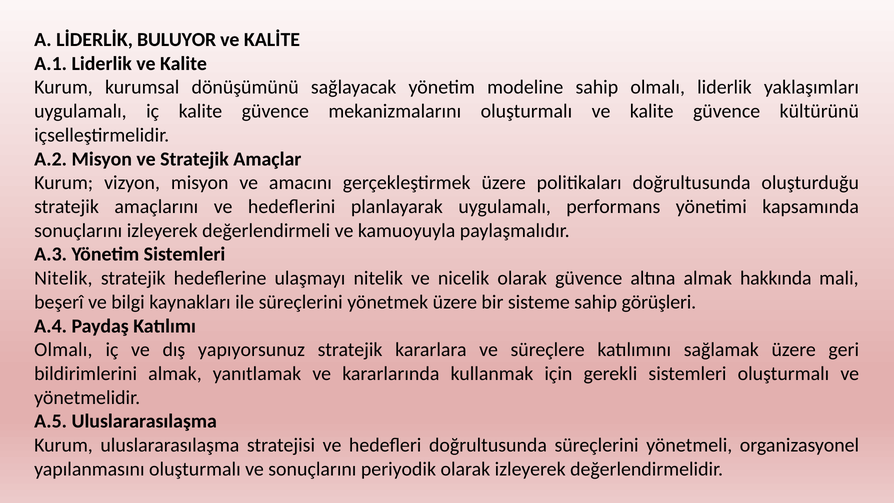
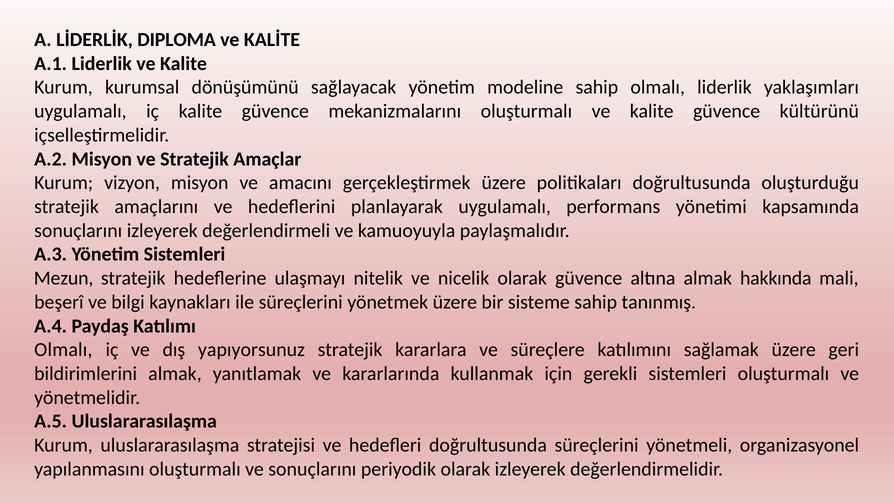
BULUYOR: BULUYOR -> DIPLOMA
Nitelik at (63, 278): Nitelik -> Mezun
görüşleri: görüşleri -> tanınmış
